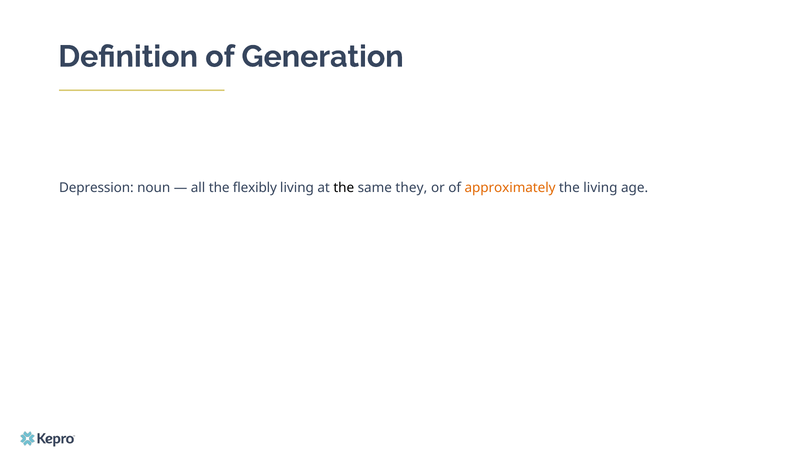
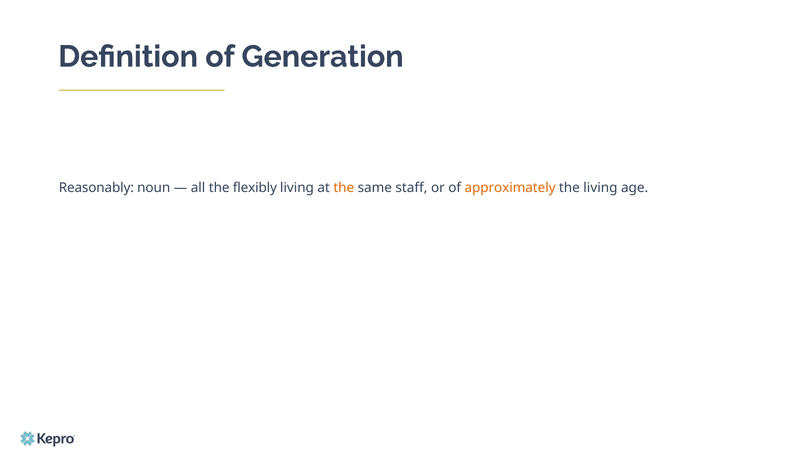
Depression: Depression -> Reasonably
the at (344, 187) colour: black -> orange
they: they -> staff
